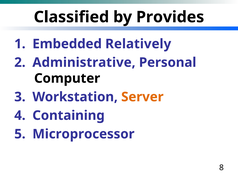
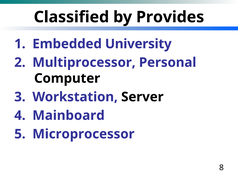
Relatively: Relatively -> University
Administrative: Administrative -> Multiprocessor
Server colour: orange -> black
Containing: Containing -> Mainboard
